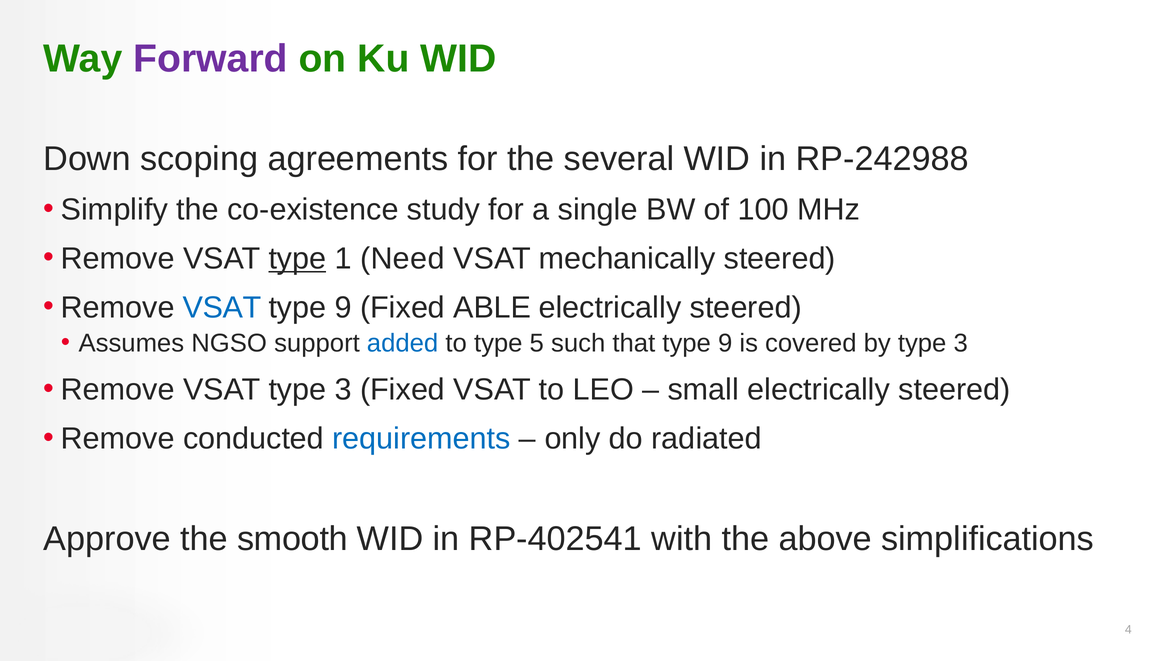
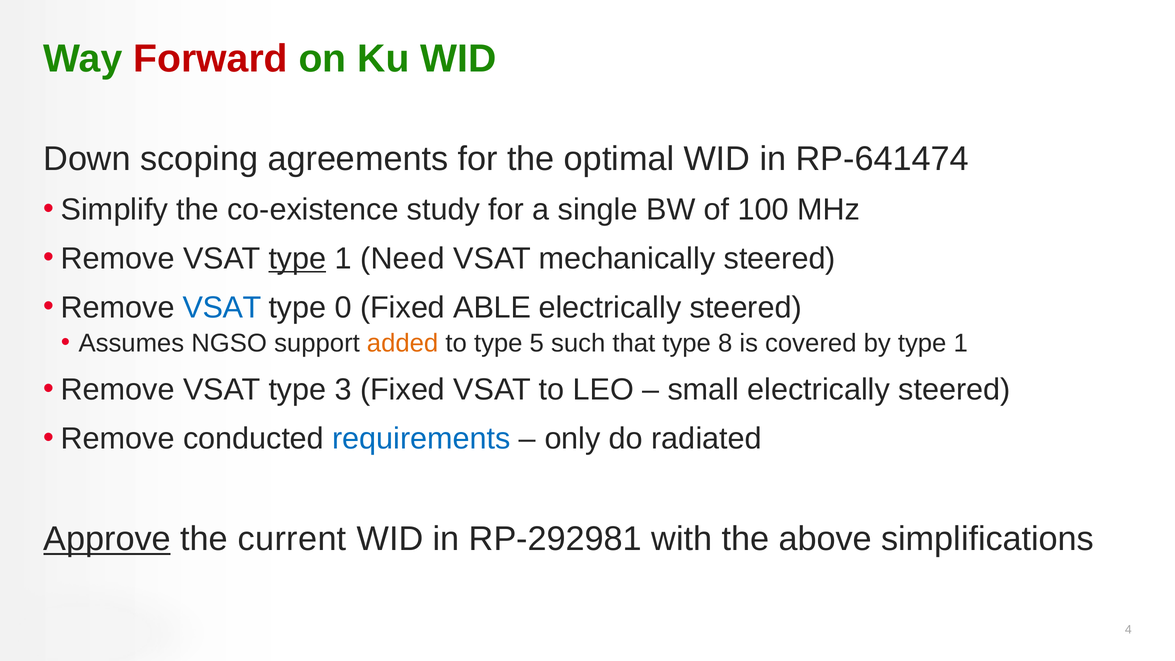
Forward colour: purple -> red
several: several -> optimal
RP-242988: RP-242988 -> RP-641474
9 at (343, 308): 9 -> 0
added colour: blue -> orange
that type 9: 9 -> 8
by type 3: 3 -> 1
Approve underline: none -> present
smooth: smooth -> current
RP-402541: RP-402541 -> RP-292981
